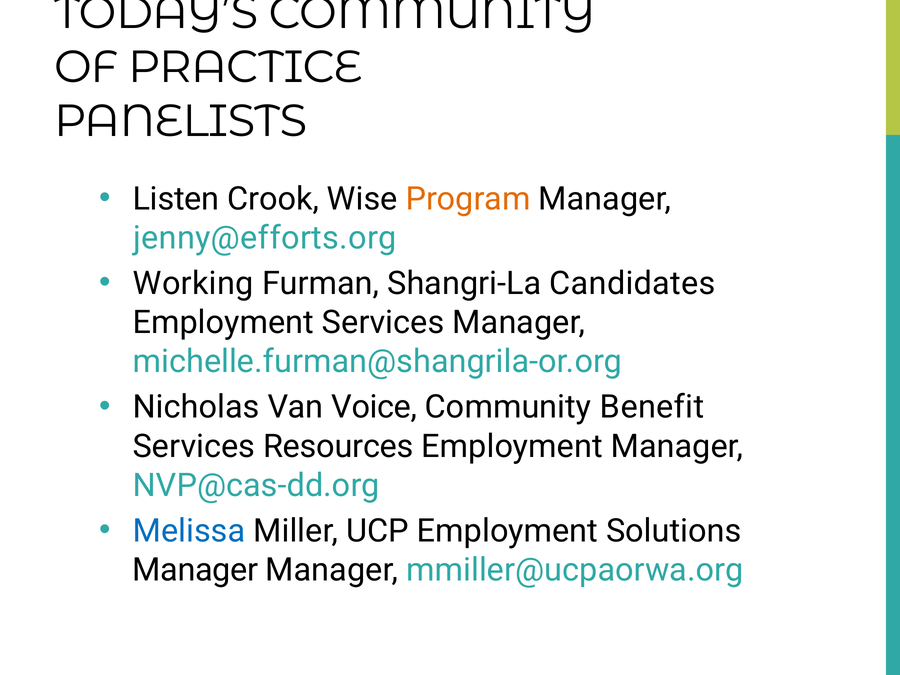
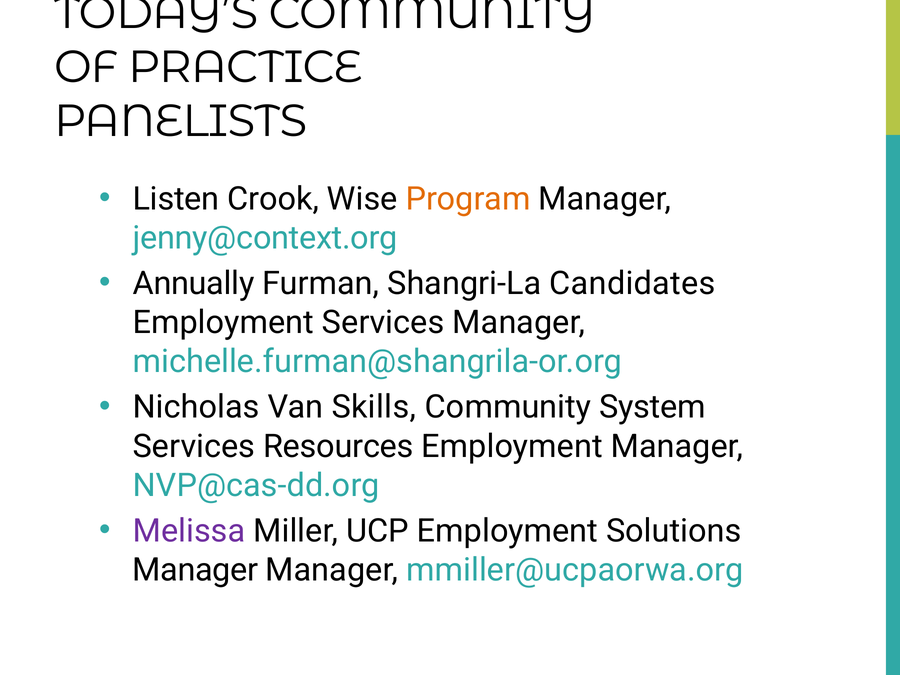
jenny@efforts.org: jenny@efforts.org -> jenny@context.org
Working: Working -> Annually
Voice: Voice -> Skills
Benefit: Benefit -> System
Melissa colour: blue -> purple
